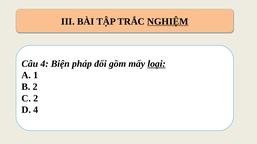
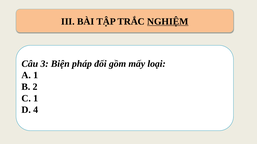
Câu 4: 4 -> 3
loại underline: present -> none
C 2: 2 -> 1
